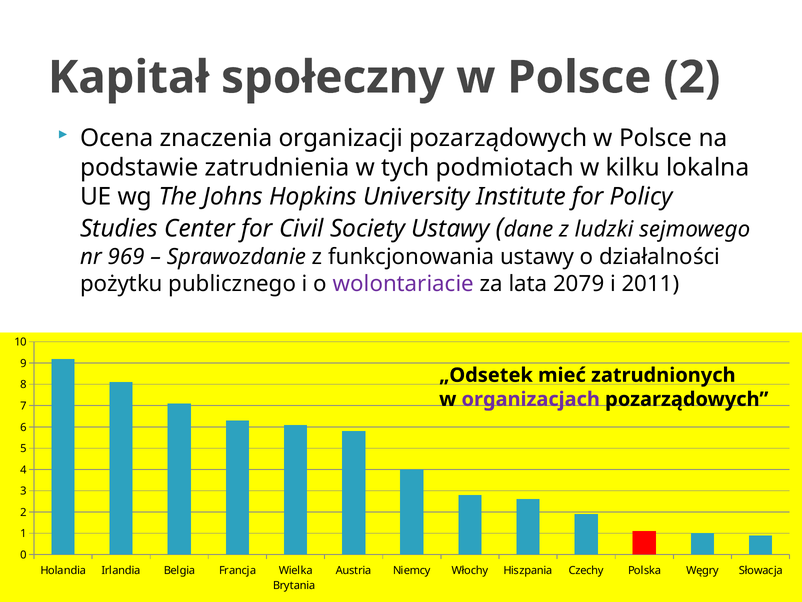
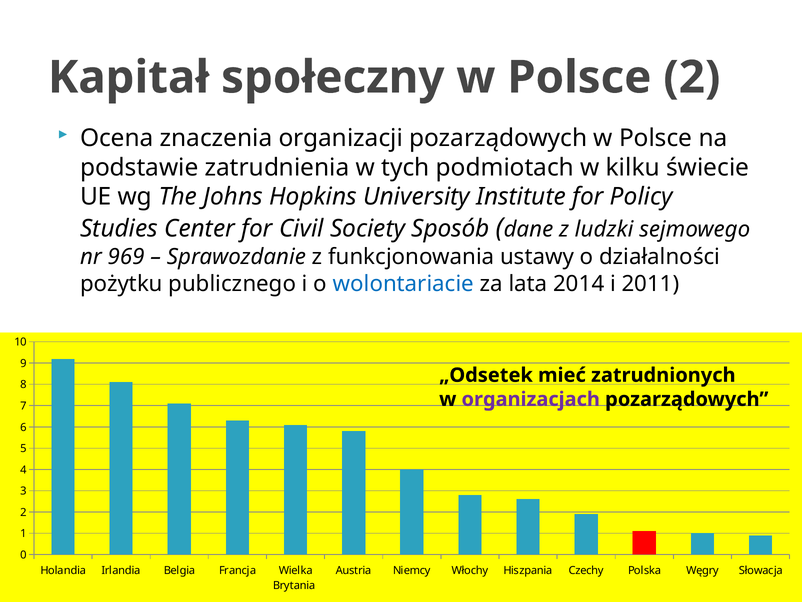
lokalna: lokalna -> świecie
Society Ustawy: Ustawy -> Sposób
wolontariacie colour: purple -> blue
2079: 2079 -> 2014
